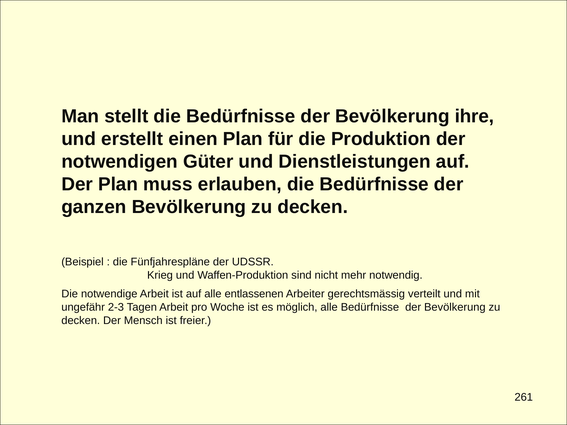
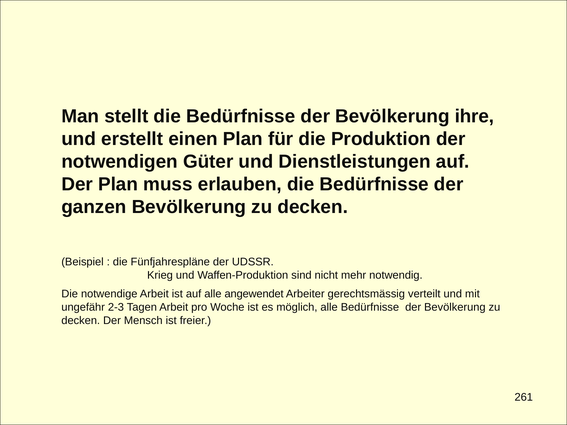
entlassenen: entlassenen -> angewendet
